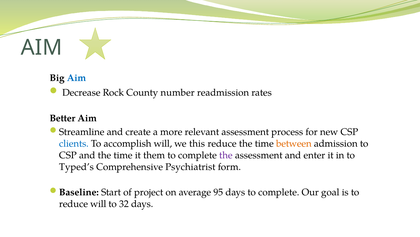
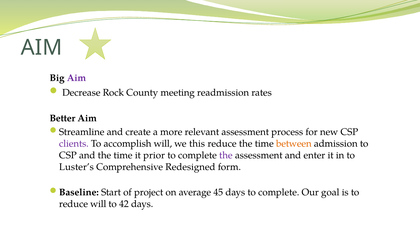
Aim at (77, 78) colour: blue -> purple
number: number -> meeting
clients colour: blue -> purple
them: them -> prior
Typed’s: Typed’s -> Luster’s
Psychiatrist: Psychiatrist -> Redesigned
95: 95 -> 45
32: 32 -> 42
